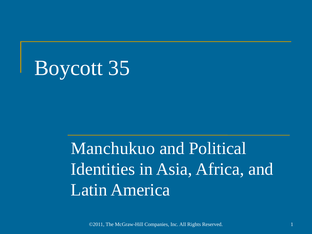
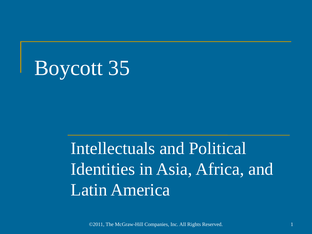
Manchukuo: Manchukuo -> Intellectuals
